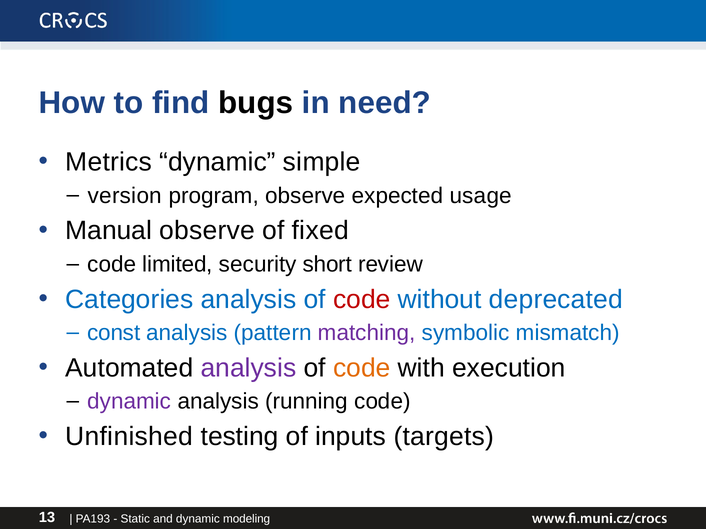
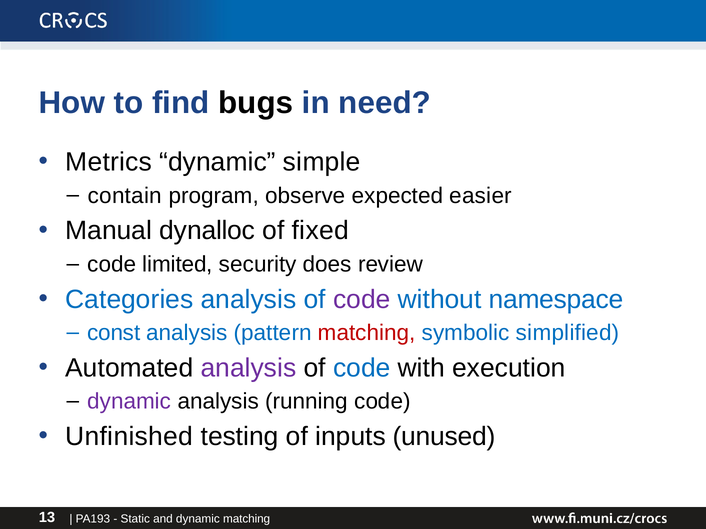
version: version -> contain
usage: usage -> easier
Manual observe: observe -> dynalloc
short: short -> does
code at (362, 300) colour: red -> purple
deprecated: deprecated -> namespace
matching at (367, 333) colour: purple -> red
mismatch: mismatch -> simplified
code at (362, 368) colour: orange -> blue
targets: targets -> unused
dynamic modeling: modeling -> matching
